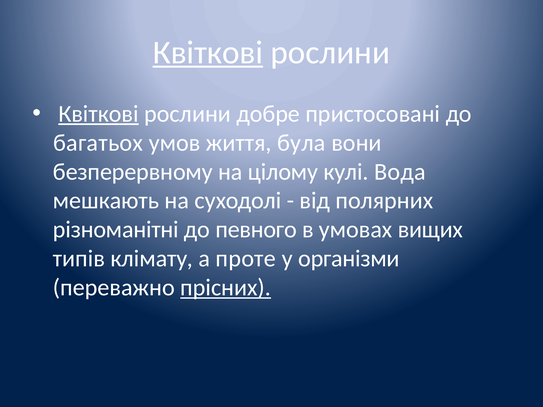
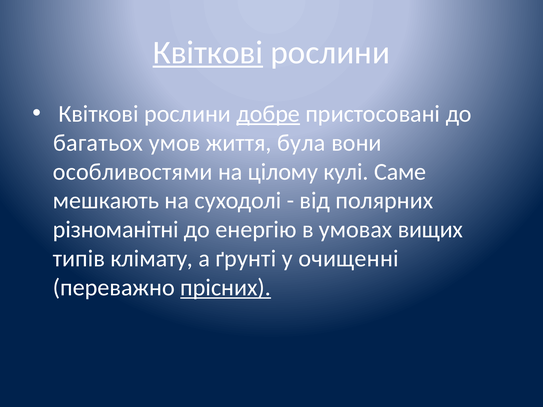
Квіткові at (99, 114) underline: present -> none
добре underline: none -> present
безперервному: безперервному -> особливостями
Вода: Вода -> Саме
певного: певного -> енергію
проте: проте -> ґрунті
організми: організми -> очищенні
